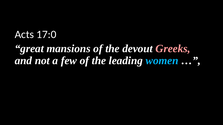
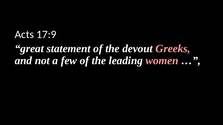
17:0: 17:0 -> 17:9
mansions: mansions -> statement
women colour: light blue -> pink
